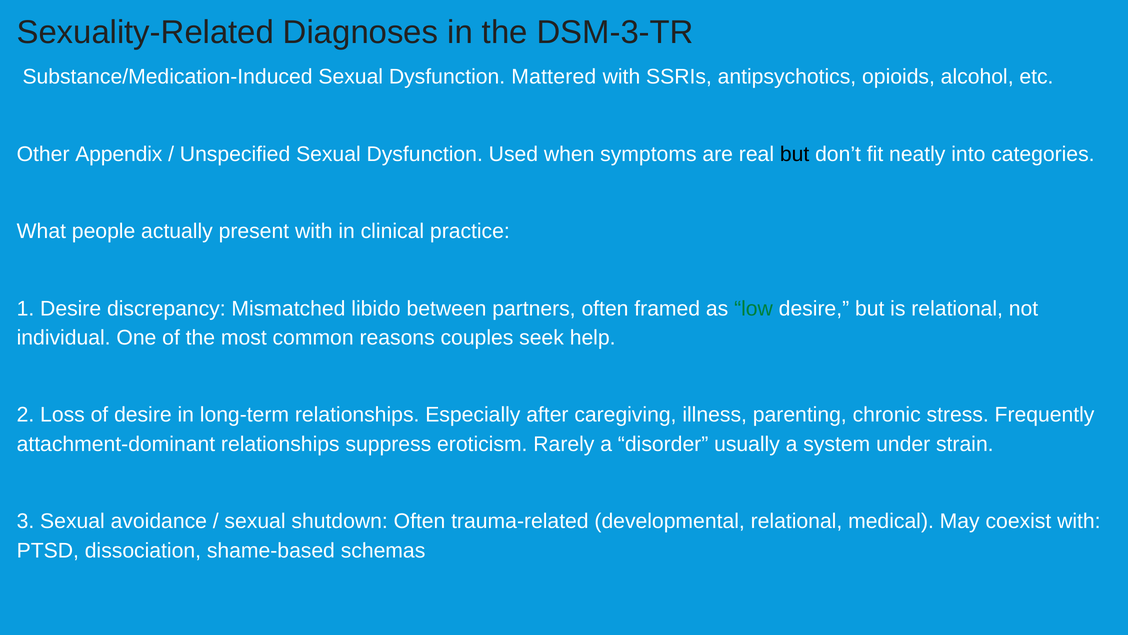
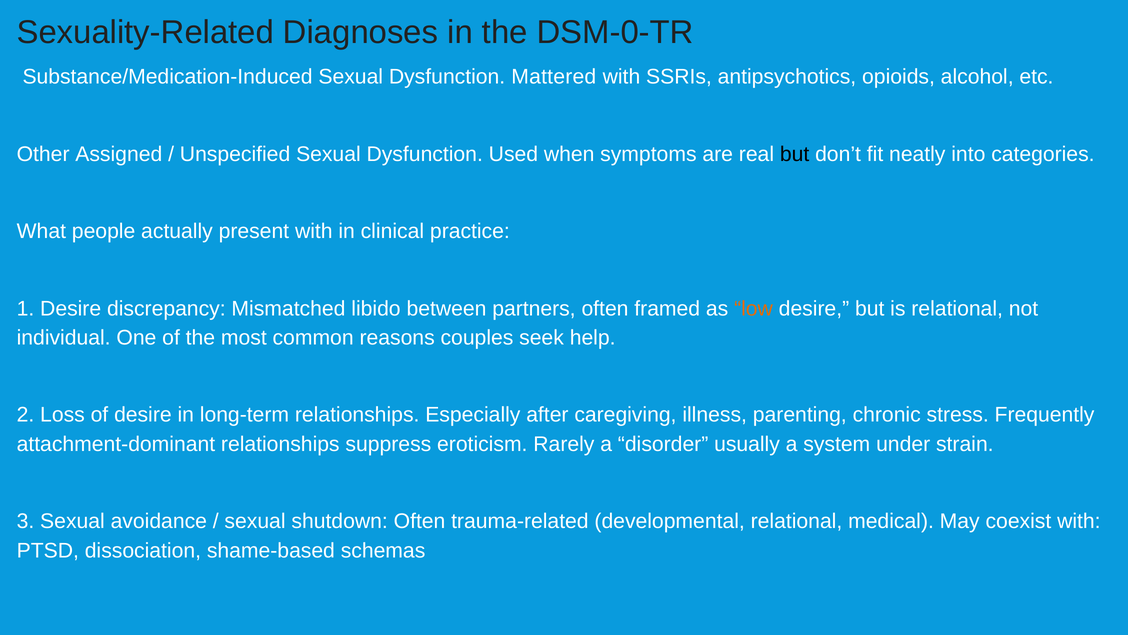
DSM‑3‑TR: DSM‑3‑TR -> DSM‑0‑TR
Appendix: Appendix -> Assigned
low colour: green -> orange
